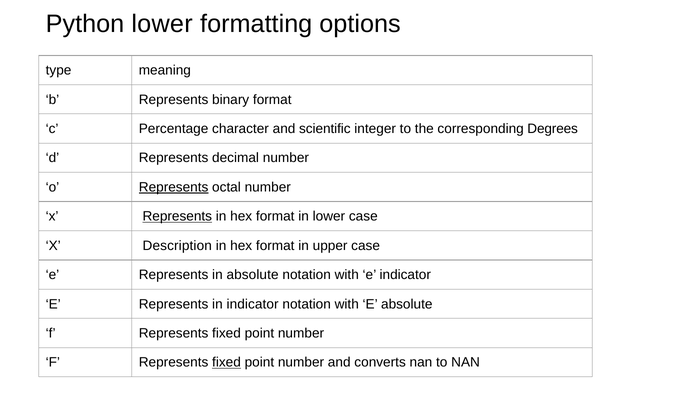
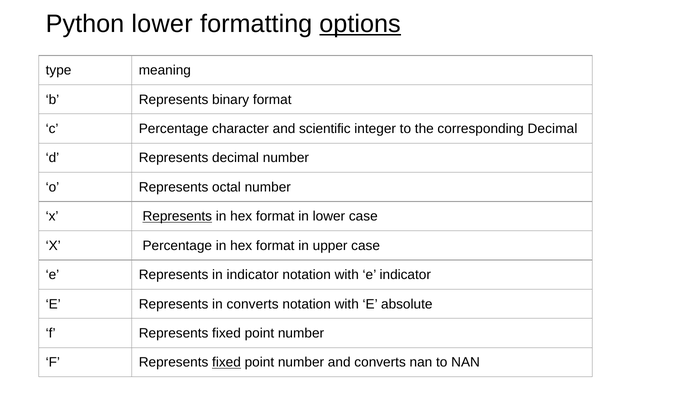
options underline: none -> present
corresponding Degrees: Degrees -> Decimal
Represents at (174, 187) underline: present -> none
X Description: Description -> Percentage
in absolute: absolute -> indicator
in indicator: indicator -> converts
